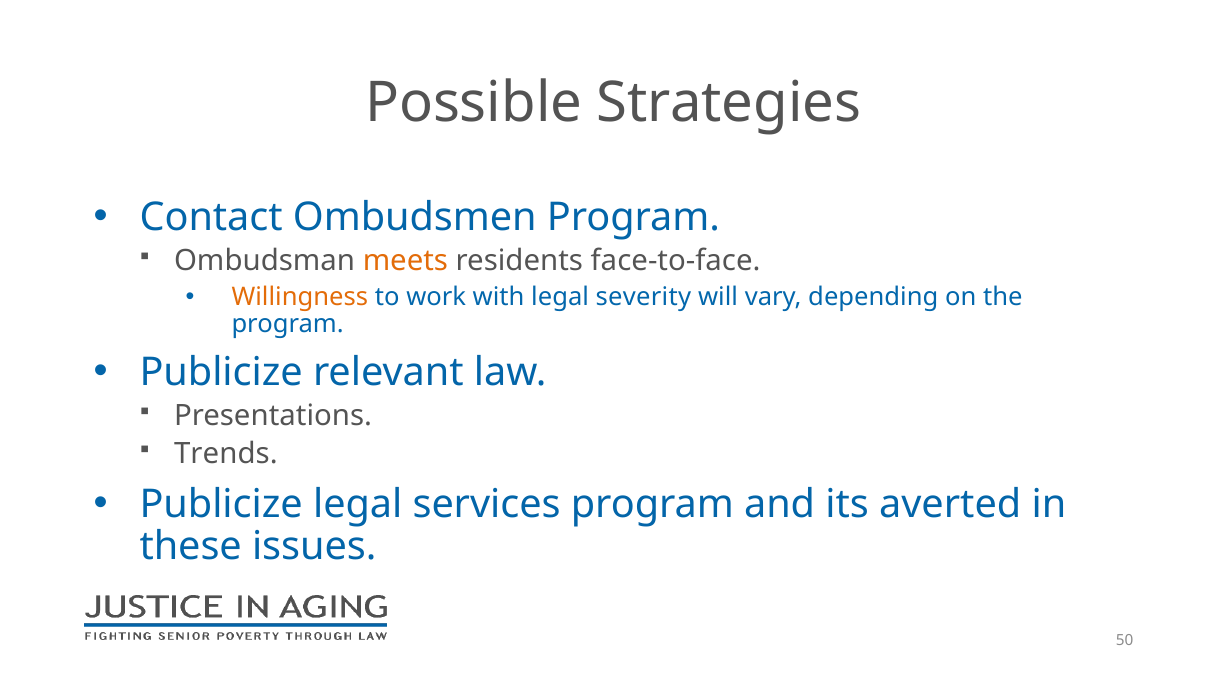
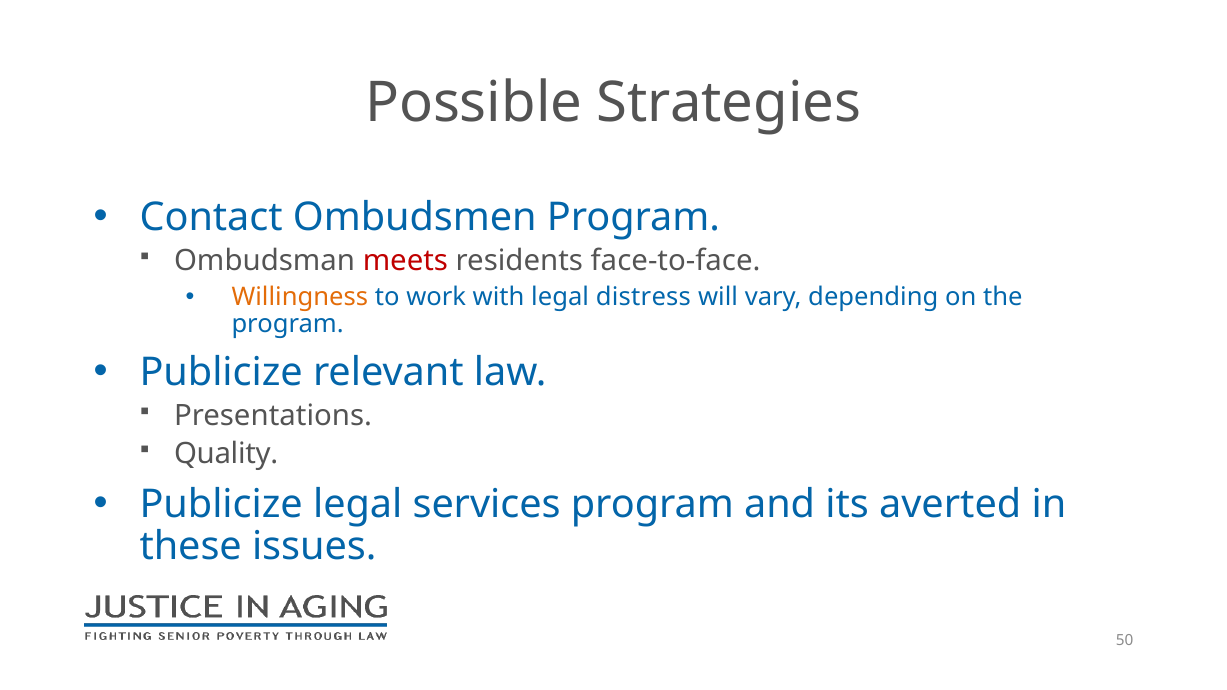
meets colour: orange -> red
severity: severity -> distress
Trends: Trends -> Quality
